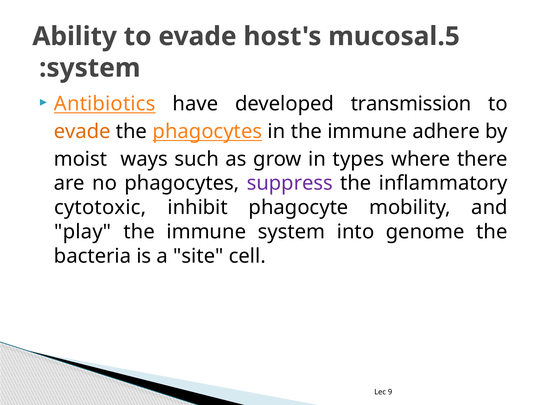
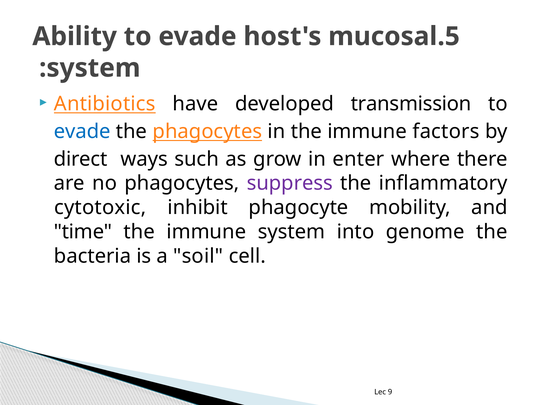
evade at (82, 131) colour: orange -> blue
adhere: adhere -> factors
moist: moist -> direct
types: types -> enter
play: play -> time
site: site -> soil
